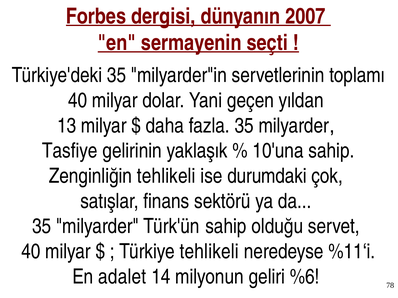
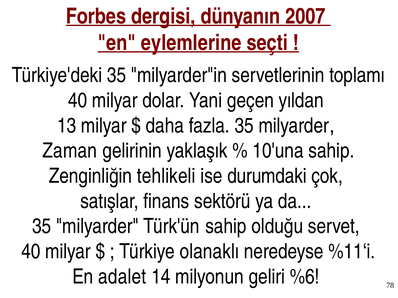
sermayenin: sermayenin -> eylemlerine
Tasfiye: Tasfiye -> Zaman
Türkiye tehlikeli: tehlikeli -> olanaklı
